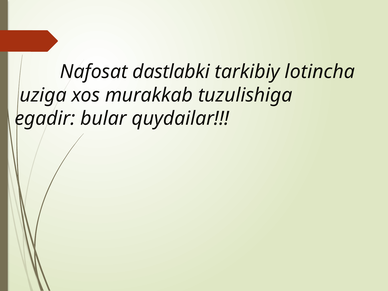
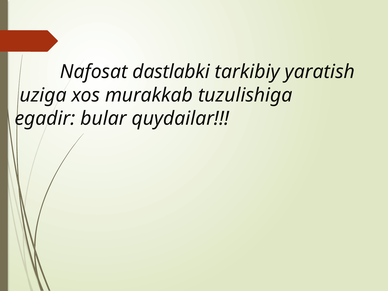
lotincha: lotincha -> yaratish
